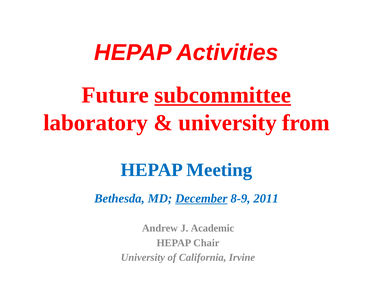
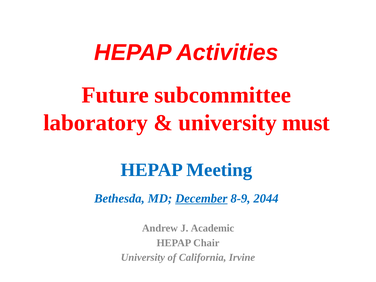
subcommittee underline: present -> none
from: from -> must
2011: 2011 -> 2044
